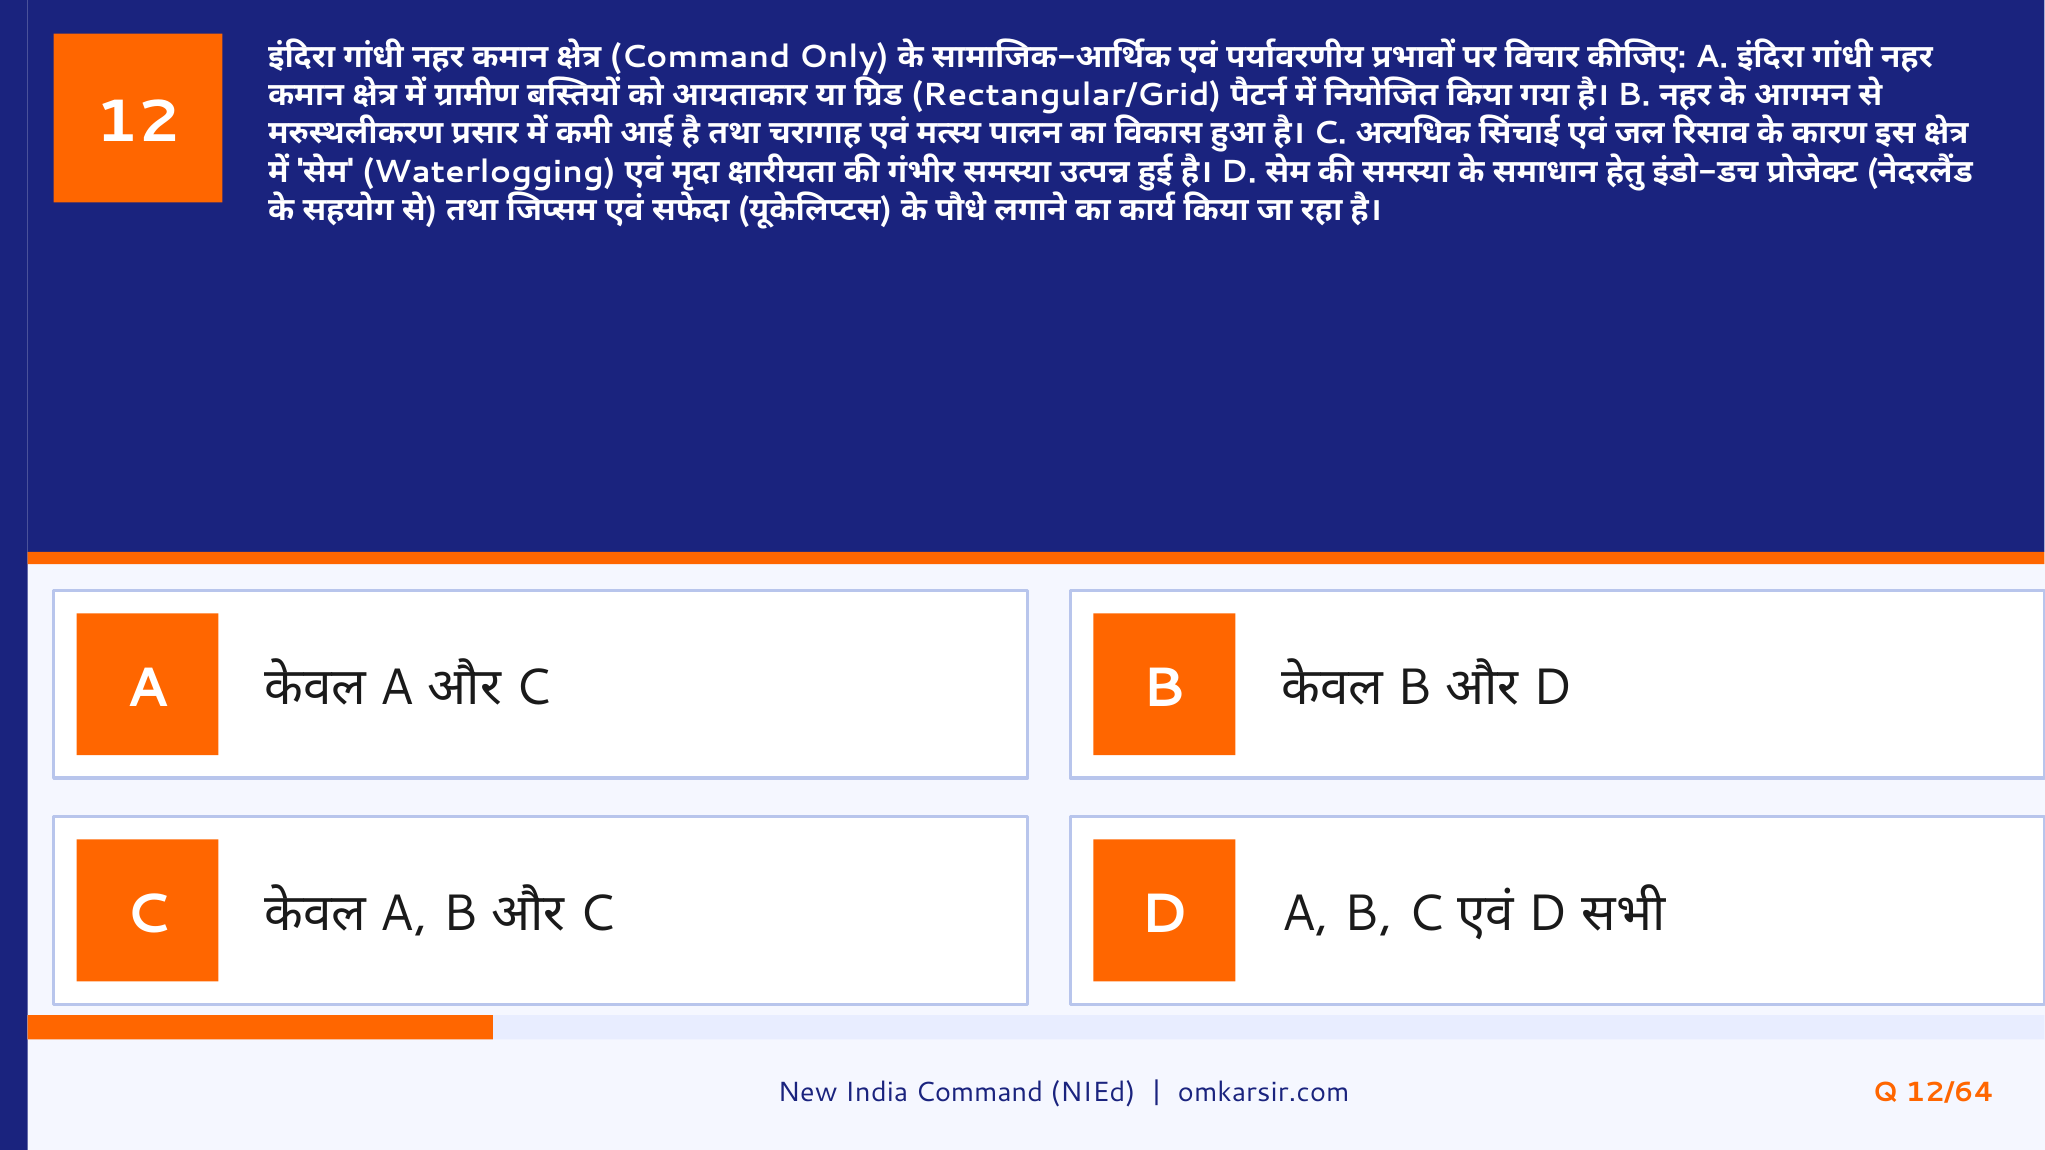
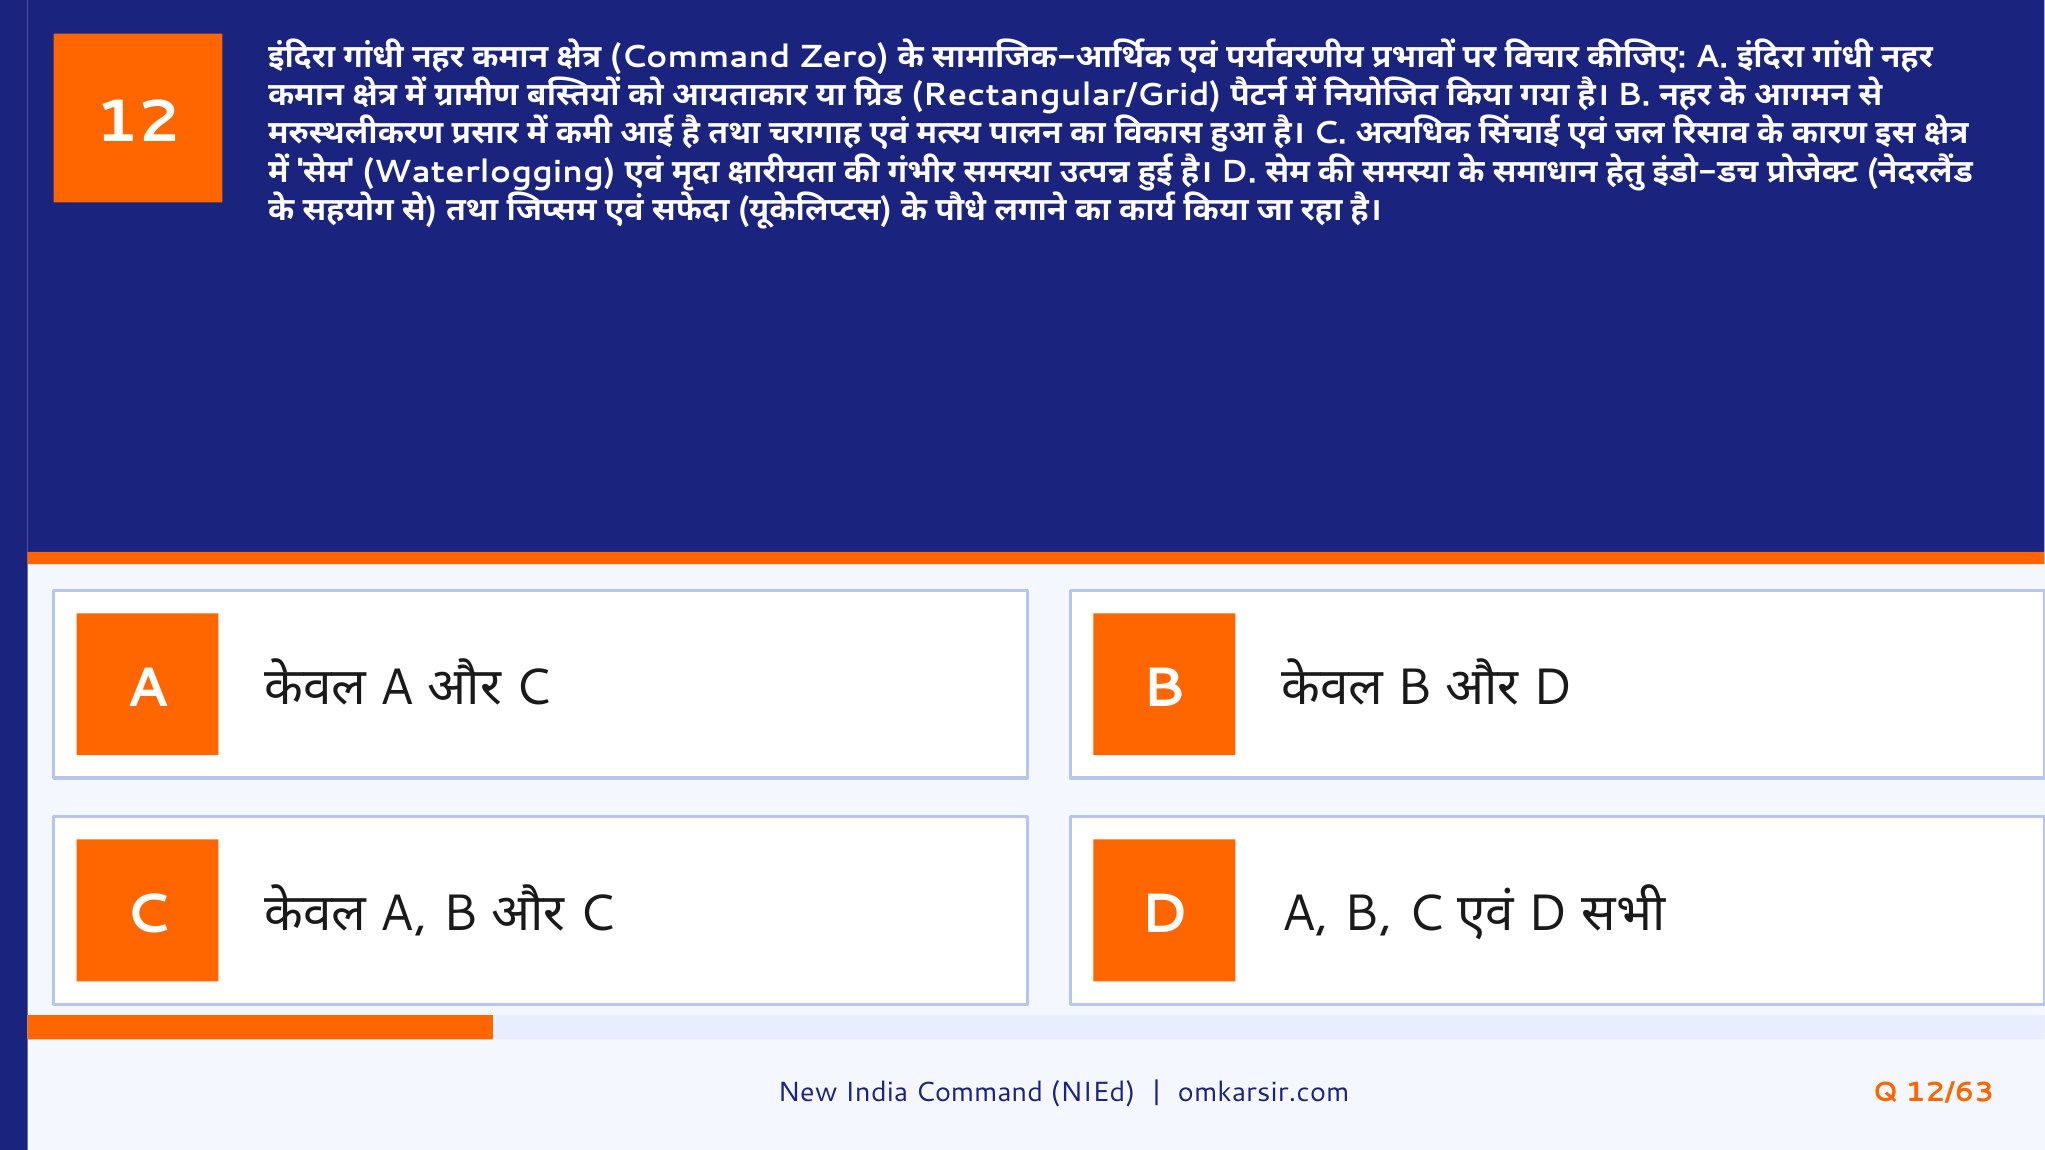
Only: Only -> Zero
12/64: 12/64 -> 12/63
